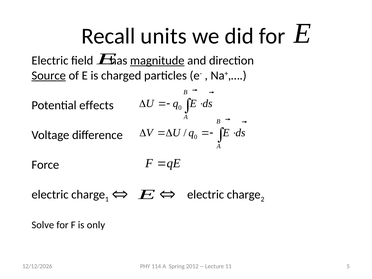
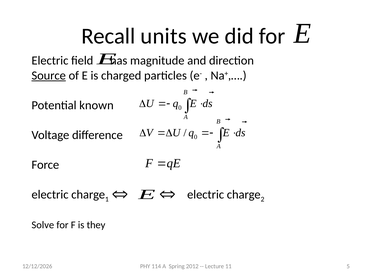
magnitude underline: present -> none
effects: effects -> known
only: only -> they
